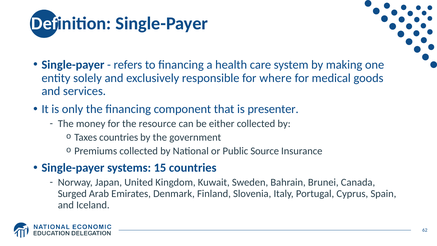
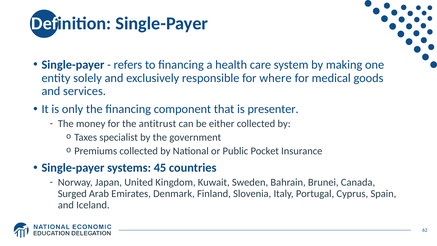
resource: resource -> antitrust
Taxes countries: countries -> specialist
Source: Source -> Pocket
15: 15 -> 45
